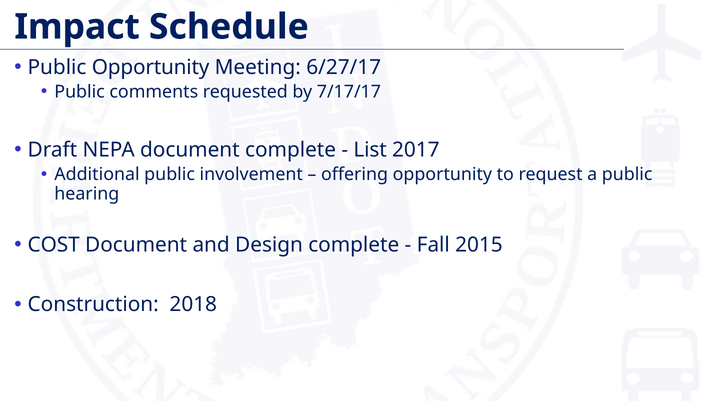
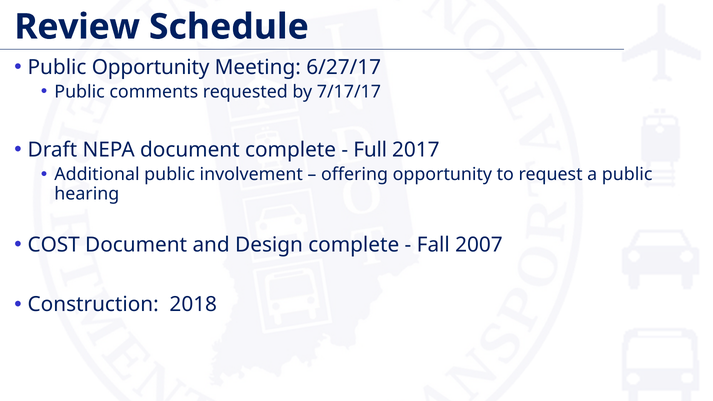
Impact: Impact -> Review
List: List -> Full
2015: 2015 -> 2007
